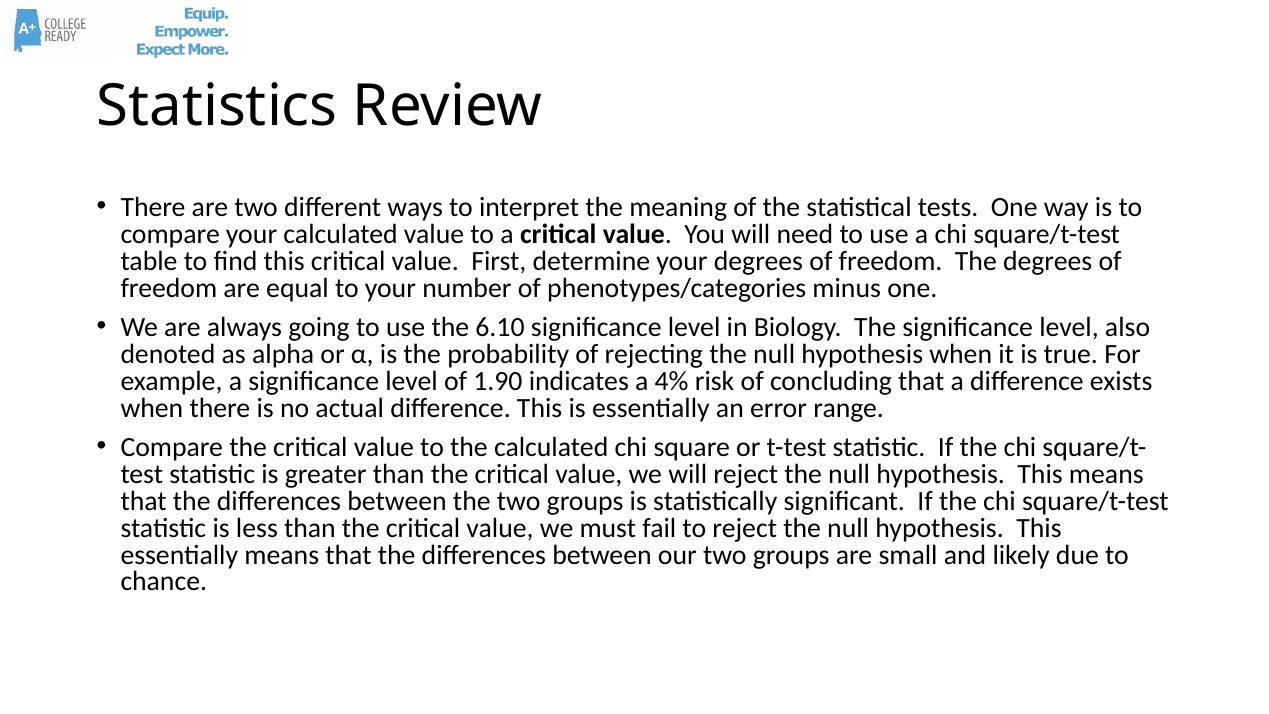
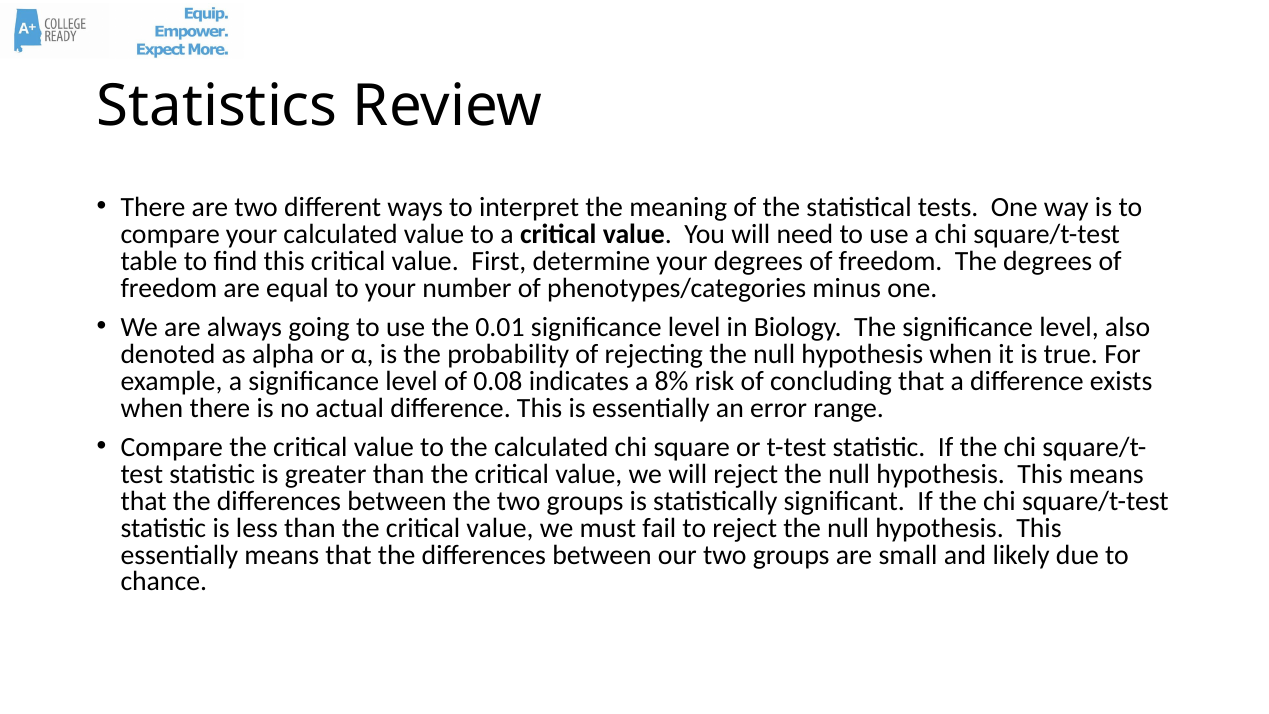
6.10: 6.10 -> 0.01
1.90: 1.90 -> 0.08
4%: 4% -> 8%
